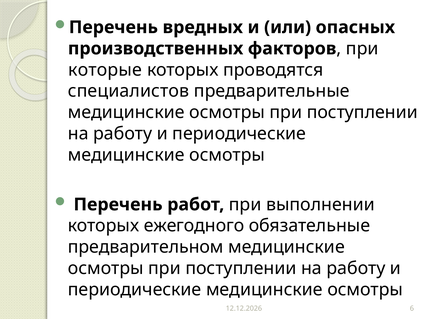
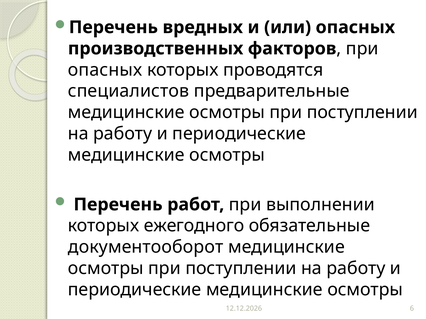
которые at (105, 70): которые -> опасных
предварительном: предварительном -> документооборот
